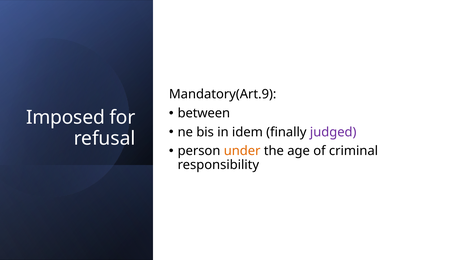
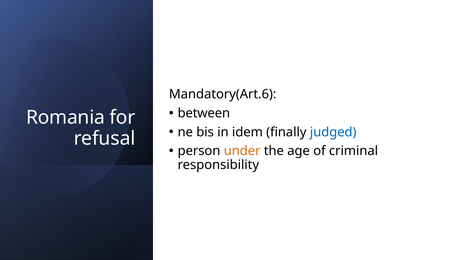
Mandatory(Art.9: Mandatory(Art.9 -> Mandatory(Art.6
Imposed: Imposed -> Romania
judged colour: purple -> blue
